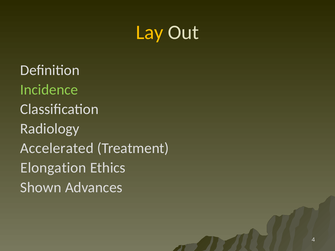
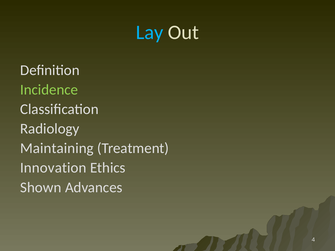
Lay colour: yellow -> light blue
Accelerated: Accelerated -> Maintaining
Elongation: Elongation -> Innovation
